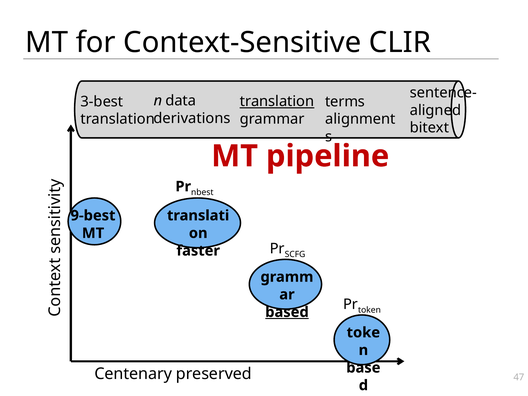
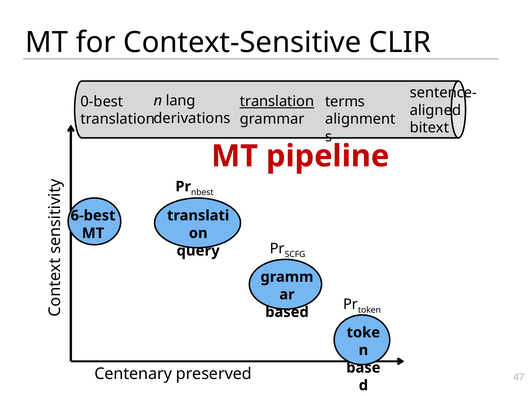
data: data -> lang
3-best: 3-best -> 0-best
9-best: 9-best -> 6-best
faster: faster -> query
based underline: present -> none
